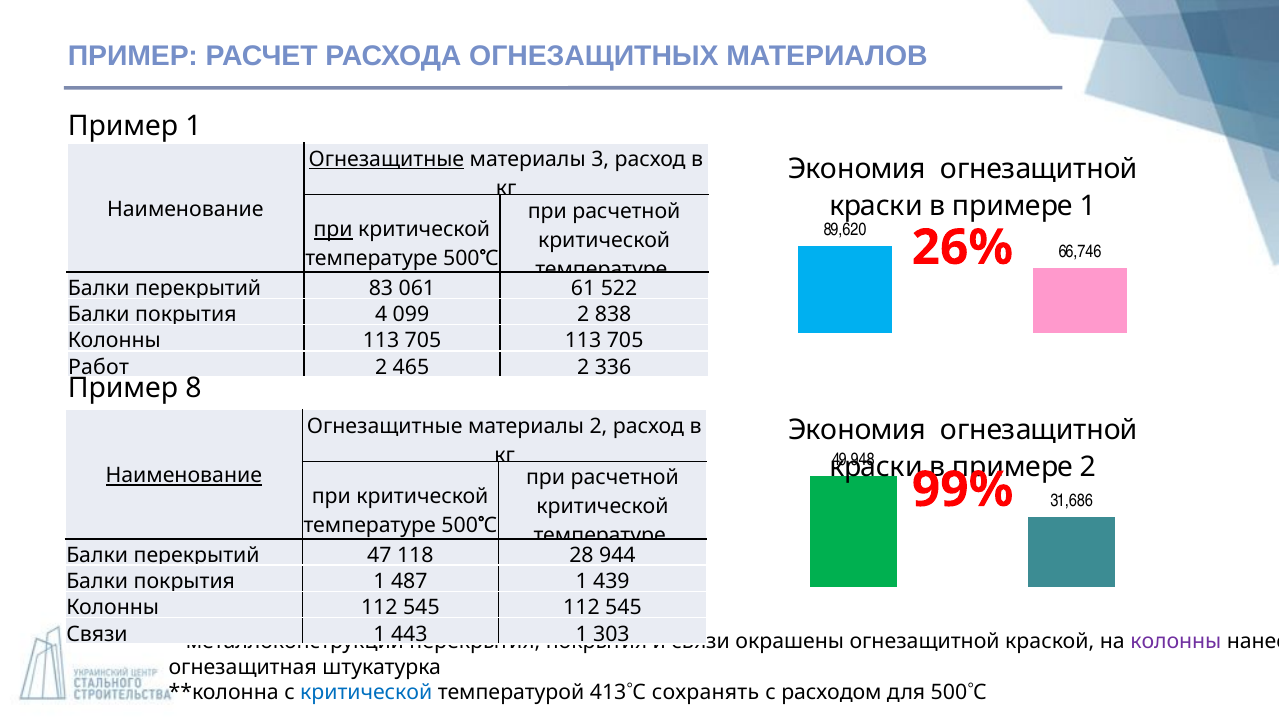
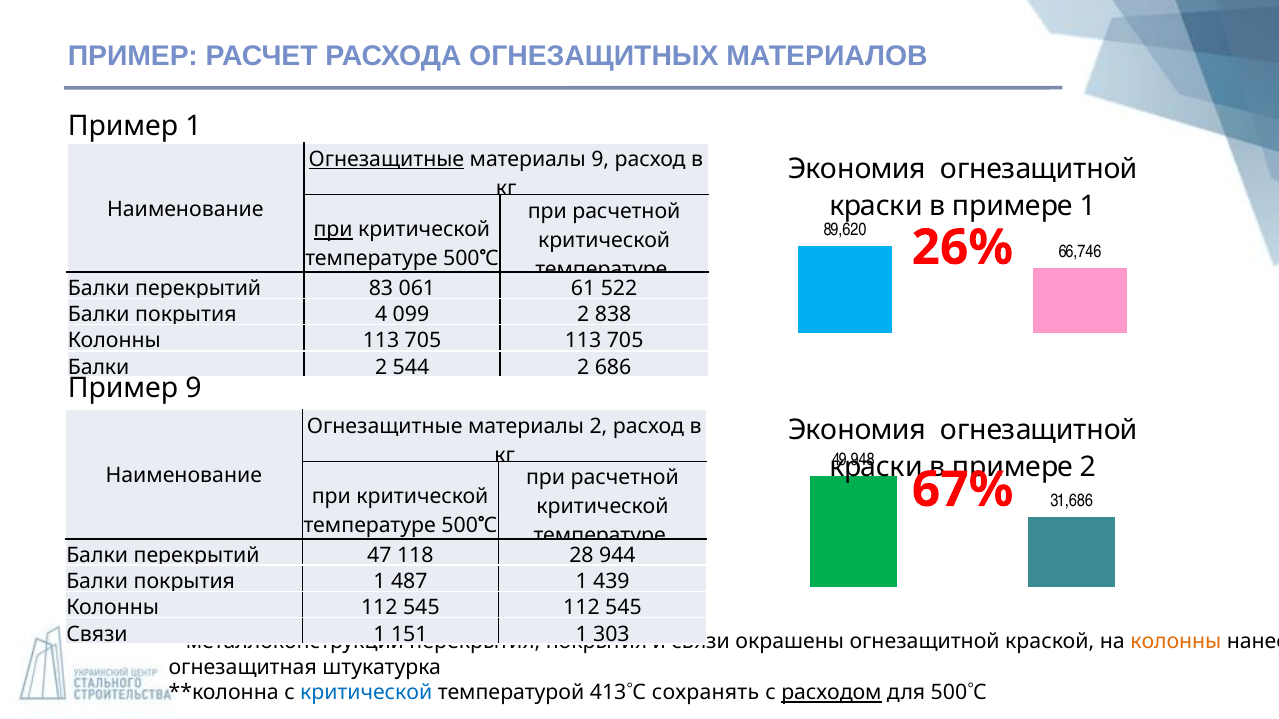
материалы 3: 3 -> 9
Работ at (99, 367): Работ -> Балки
465: 465 -> 544
336: 336 -> 686
Пример 8: 8 -> 9
Наименование at (184, 476) underline: present -> none
99%: 99% -> 67%
443: 443 -> 151
колонны at (1176, 642) colour: purple -> orange
расходом underline: none -> present
